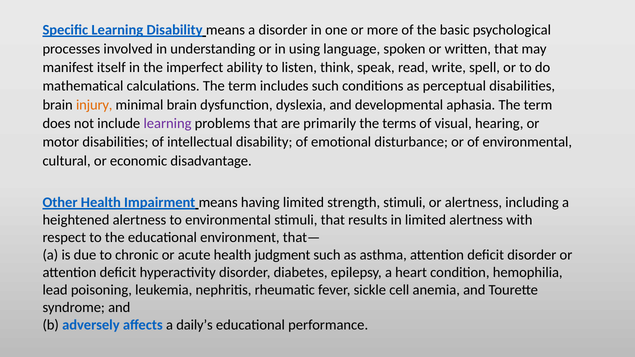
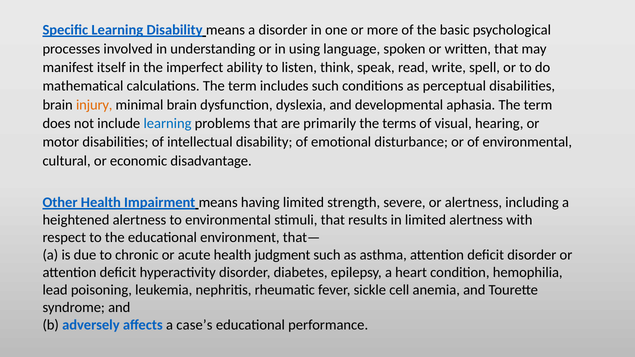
learning at (168, 124) colour: purple -> blue
strength stimuli: stimuli -> severe
daily’s: daily’s -> case’s
